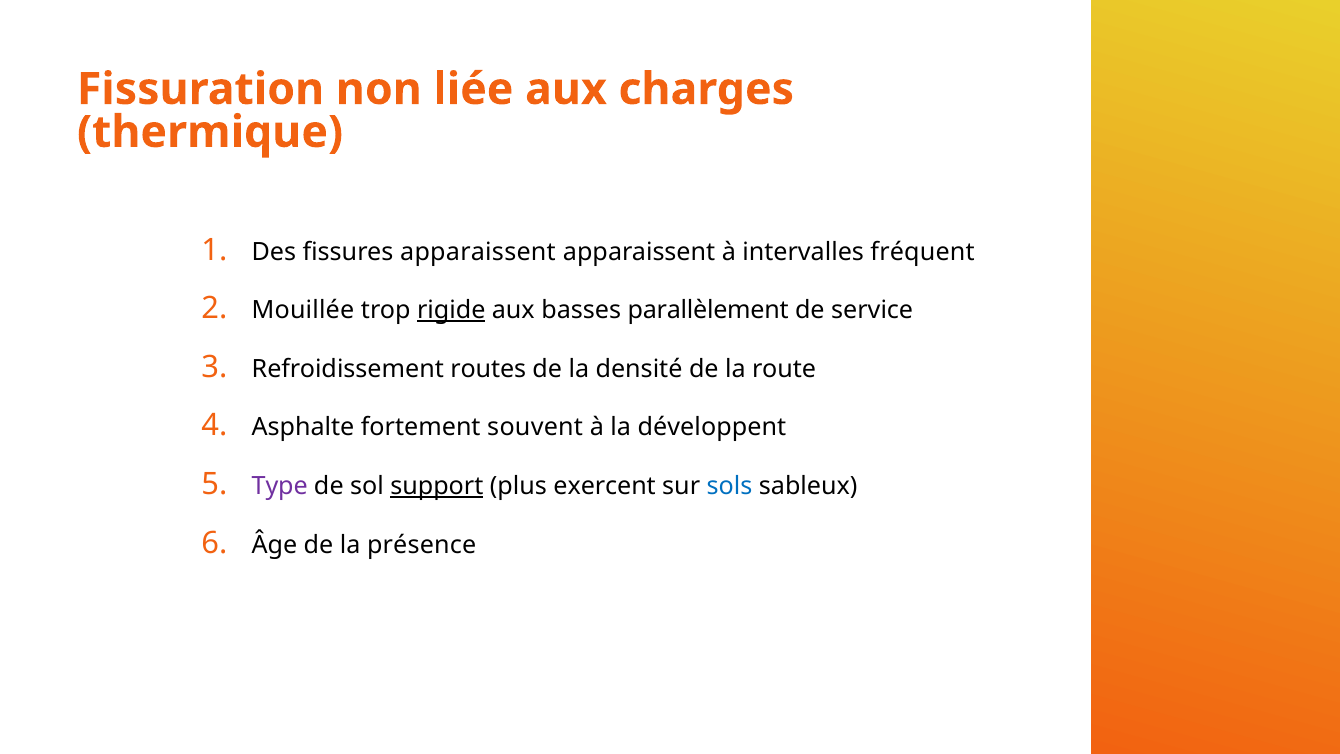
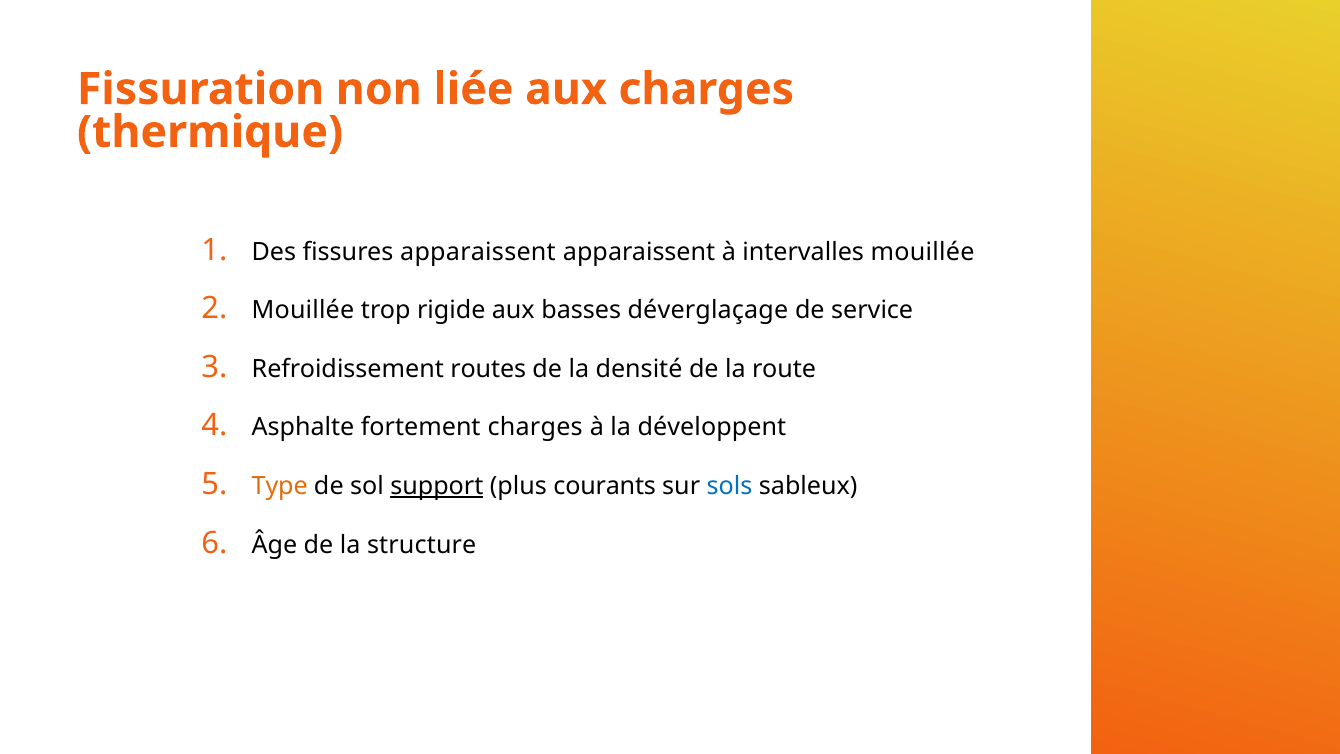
intervalles fréquent: fréquent -> mouillée
rigide underline: present -> none
parallèlement: parallèlement -> déverglaçage
fortement souvent: souvent -> charges
Type colour: purple -> orange
exercent: exercent -> courants
présence: présence -> structure
